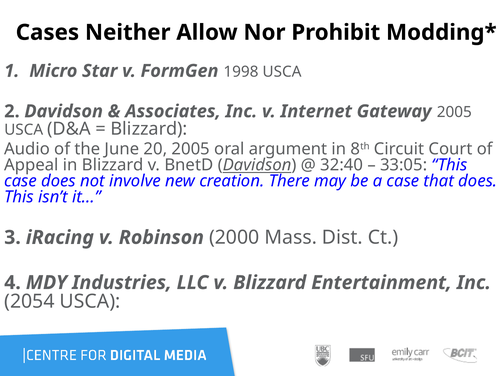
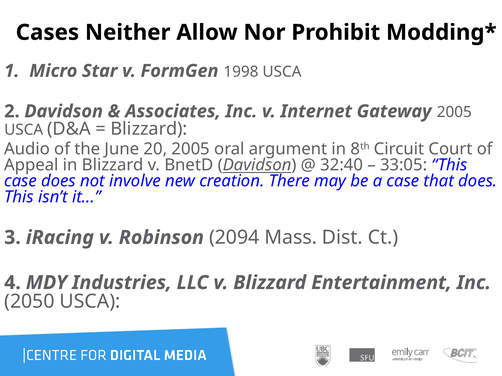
2000: 2000 -> 2094
2054: 2054 -> 2050
